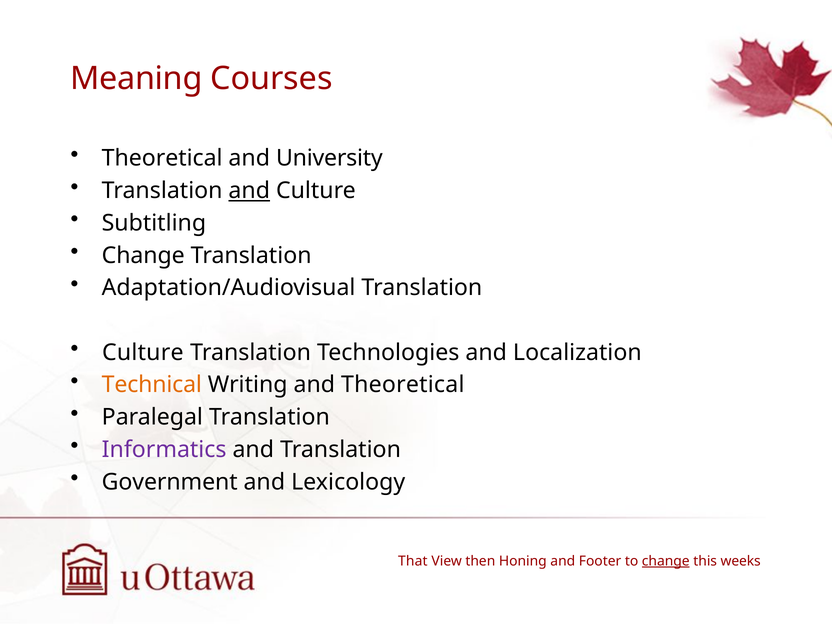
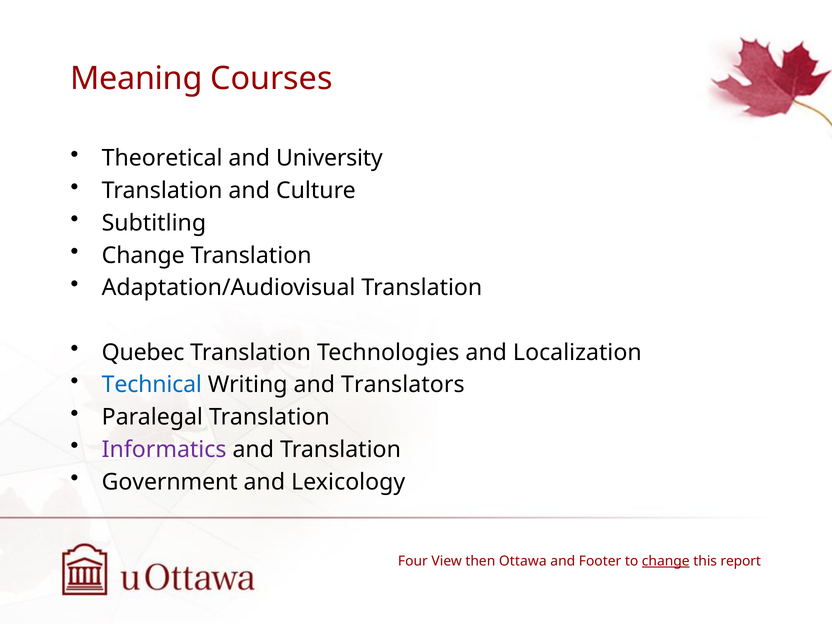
and at (249, 191) underline: present -> none
Culture at (143, 352): Culture -> Quebec
Technical colour: orange -> blue
and Theoretical: Theoretical -> Translators
That: That -> Four
Honing: Honing -> Ottawa
weeks: weeks -> report
